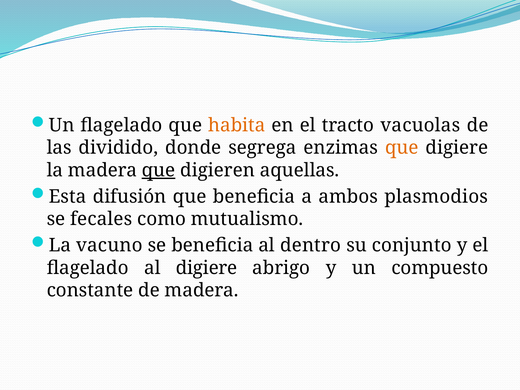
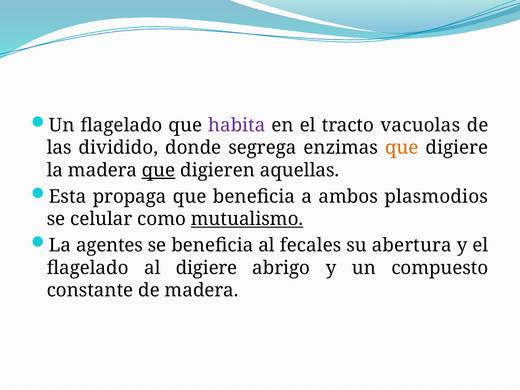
habita colour: orange -> purple
difusión: difusión -> propaga
fecales: fecales -> celular
mutualismo underline: none -> present
vacuno: vacuno -> agentes
dentro: dentro -> fecales
conjunto: conjunto -> abertura
